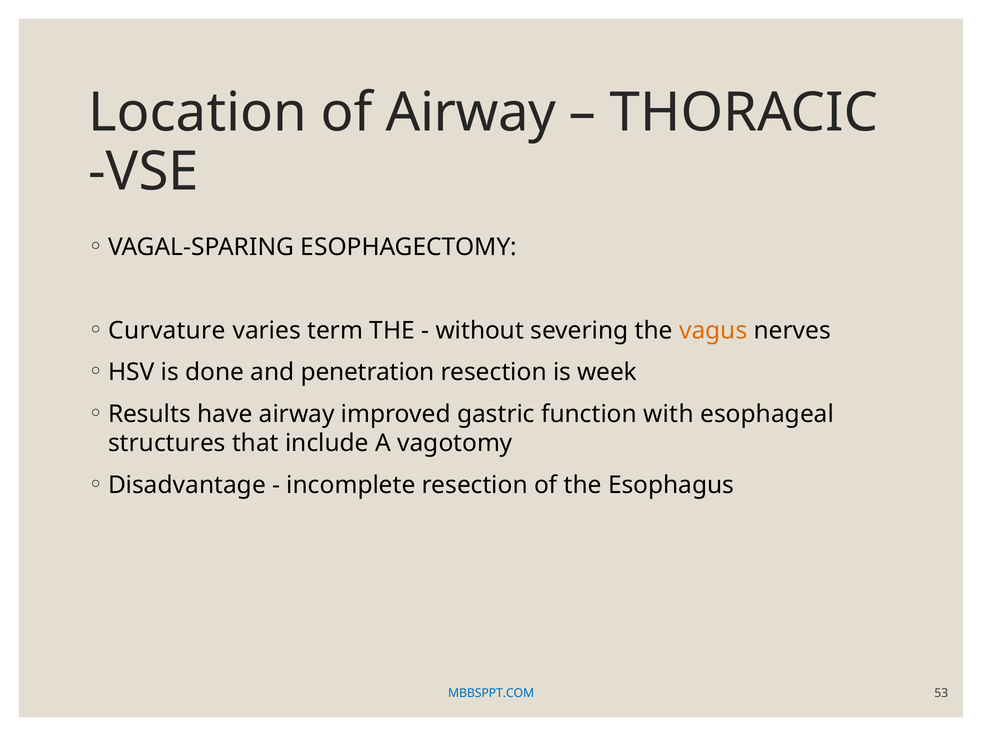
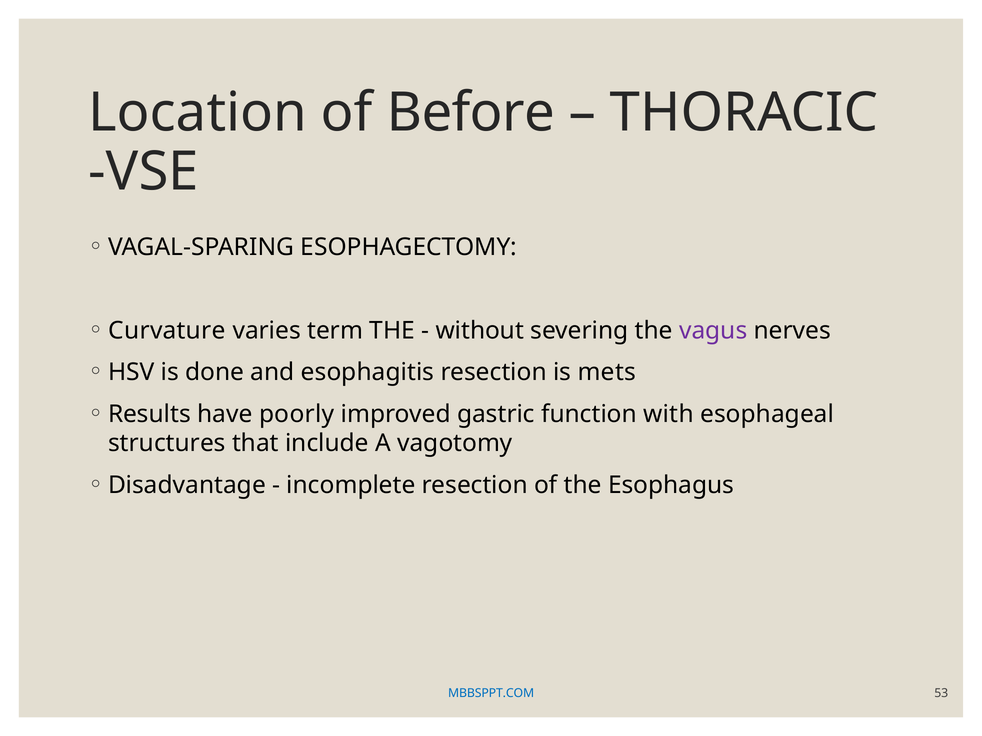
of Airway: Airway -> Before
vagus colour: orange -> purple
penetration: penetration -> esophagitis
week: week -> mets
have airway: airway -> poorly
